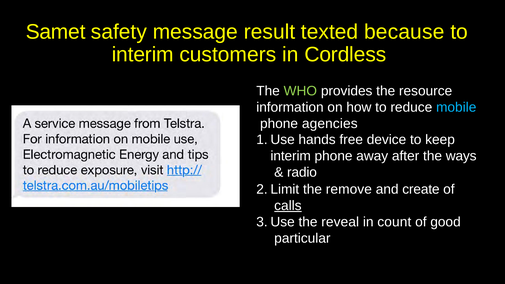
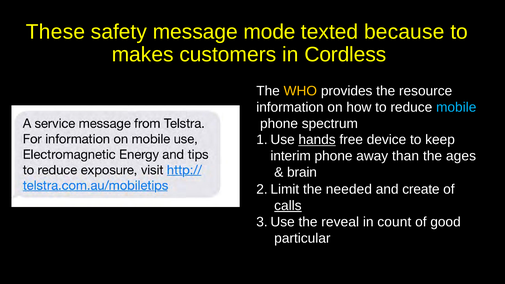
Samet: Samet -> These
result: result -> mode
interim at (143, 55): interim -> makes
WHO colour: light green -> yellow
agencies: agencies -> spectrum
hands underline: none -> present
after: after -> than
ways: ways -> ages
radio: radio -> brain
remove: remove -> needed
